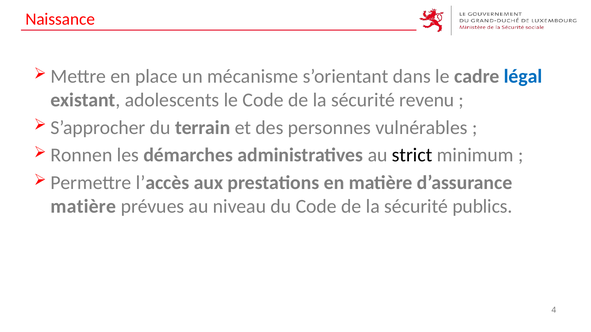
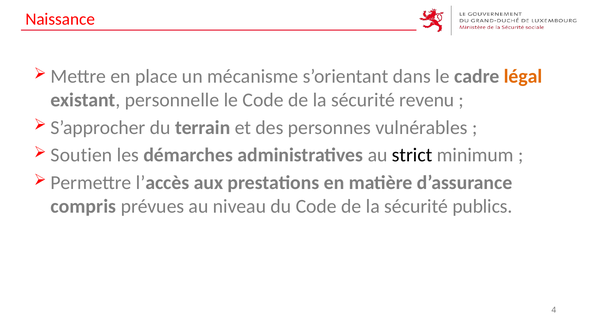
légal colour: blue -> orange
adolescents: adolescents -> personnelle
Ronnen: Ronnen -> Soutien
matière at (83, 207): matière -> compris
